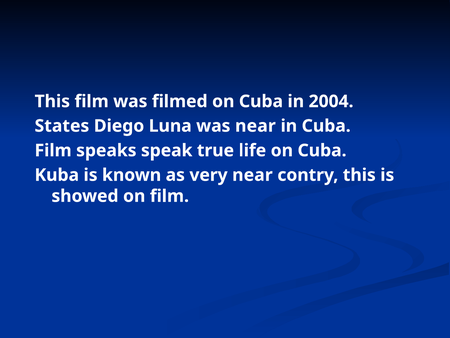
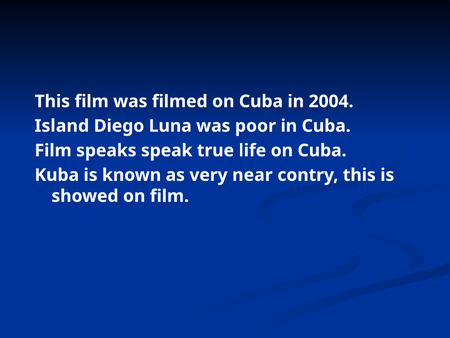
States: States -> Island
was near: near -> poor
